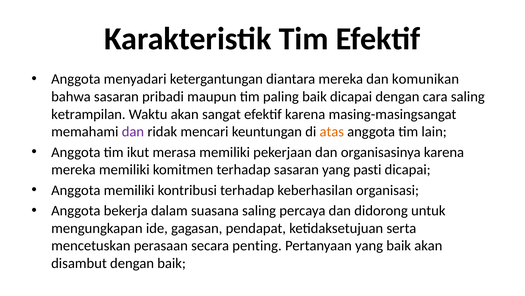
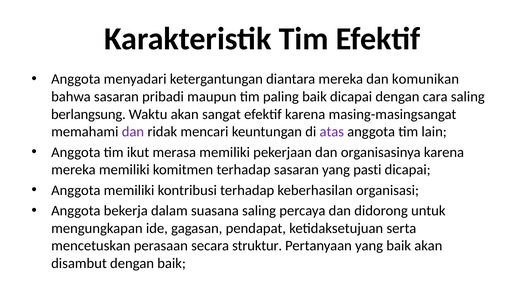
ketrampilan: ketrampilan -> berlangsung
atas colour: orange -> purple
penting: penting -> struktur
